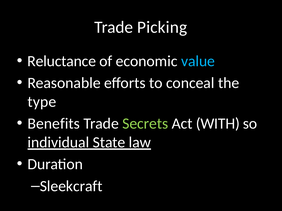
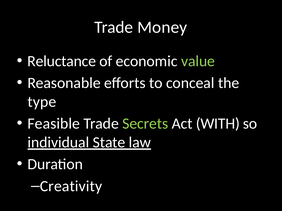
Picking: Picking -> Money
value colour: light blue -> light green
Benefits: Benefits -> Feasible
Sleekcraft: Sleekcraft -> Creativity
